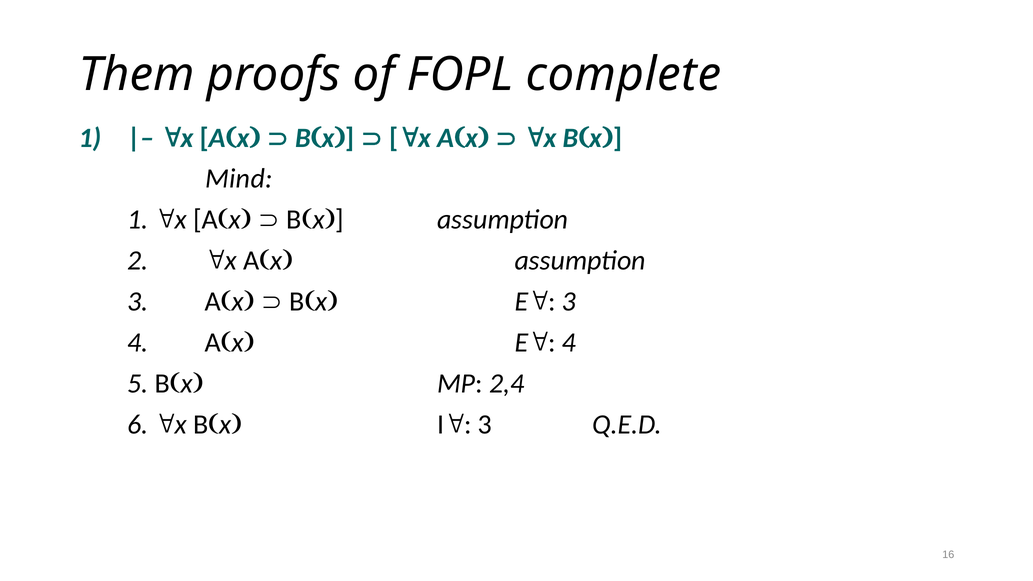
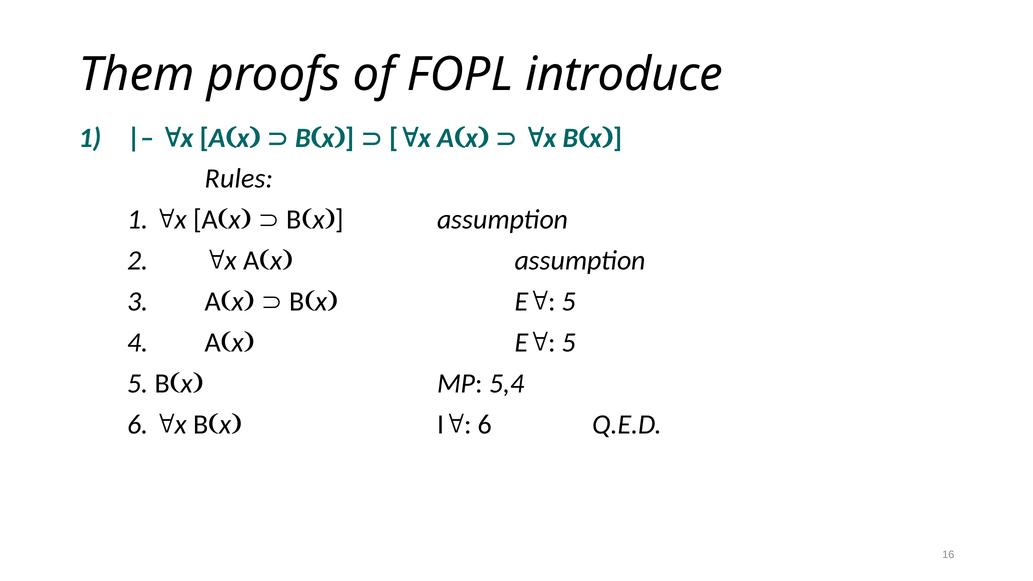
complete: complete -> introduce
Mind: Mind -> Rules
Bx E 3: 3 -> 5
Ax E 4: 4 -> 5
2,4: 2,4 -> 5,4
I 3: 3 -> 6
